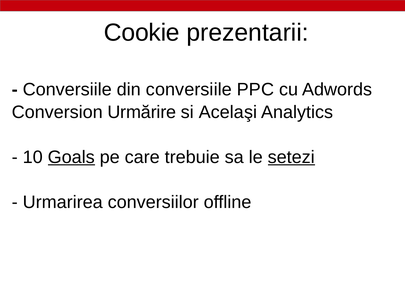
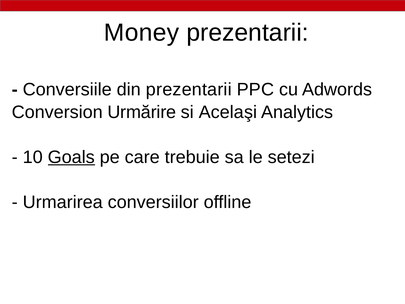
Cookie: Cookie -> Money
din conversiile: conversiile -> prezentarii
setezi underline: present -> none
